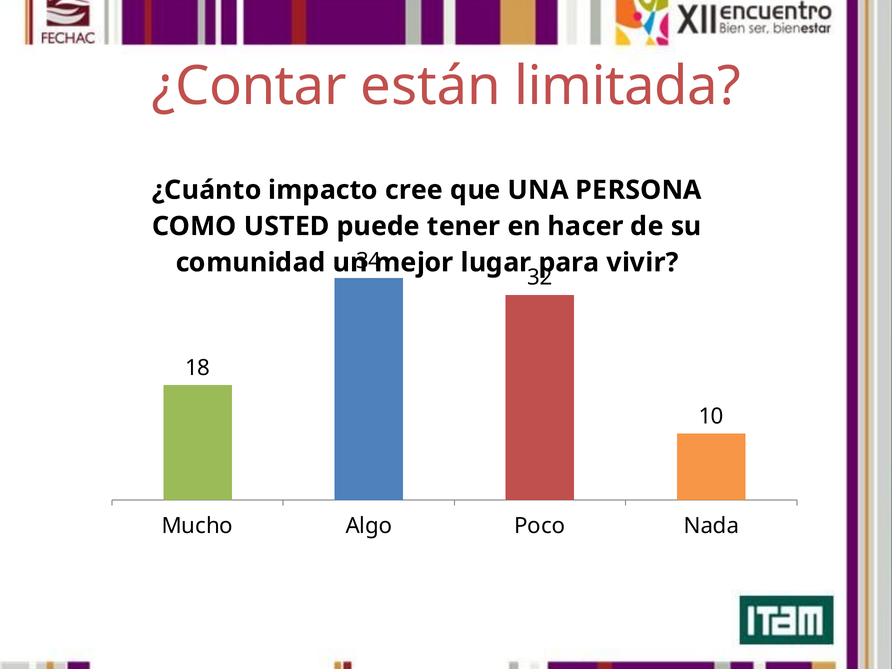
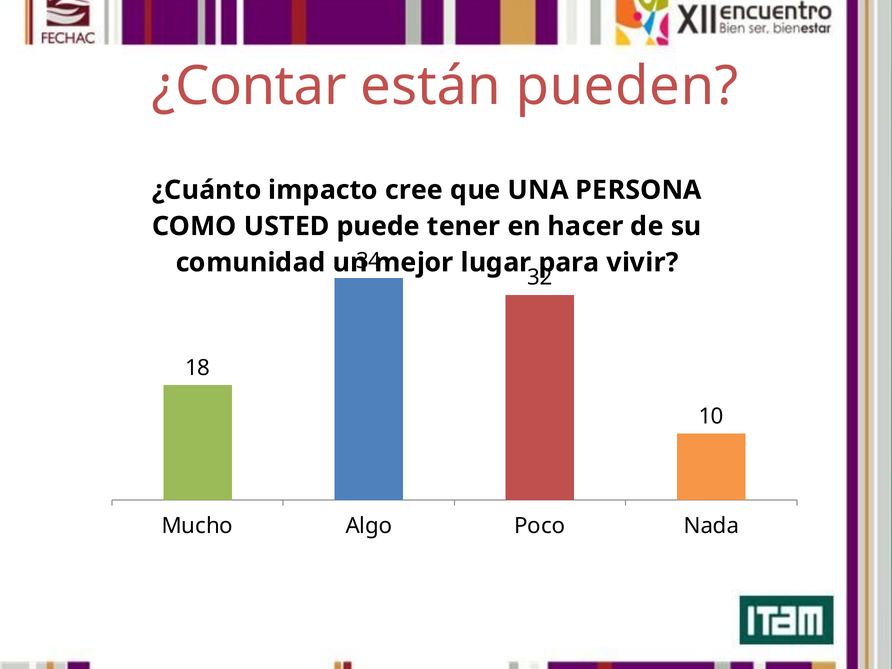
limitada: limitada -> pueden
